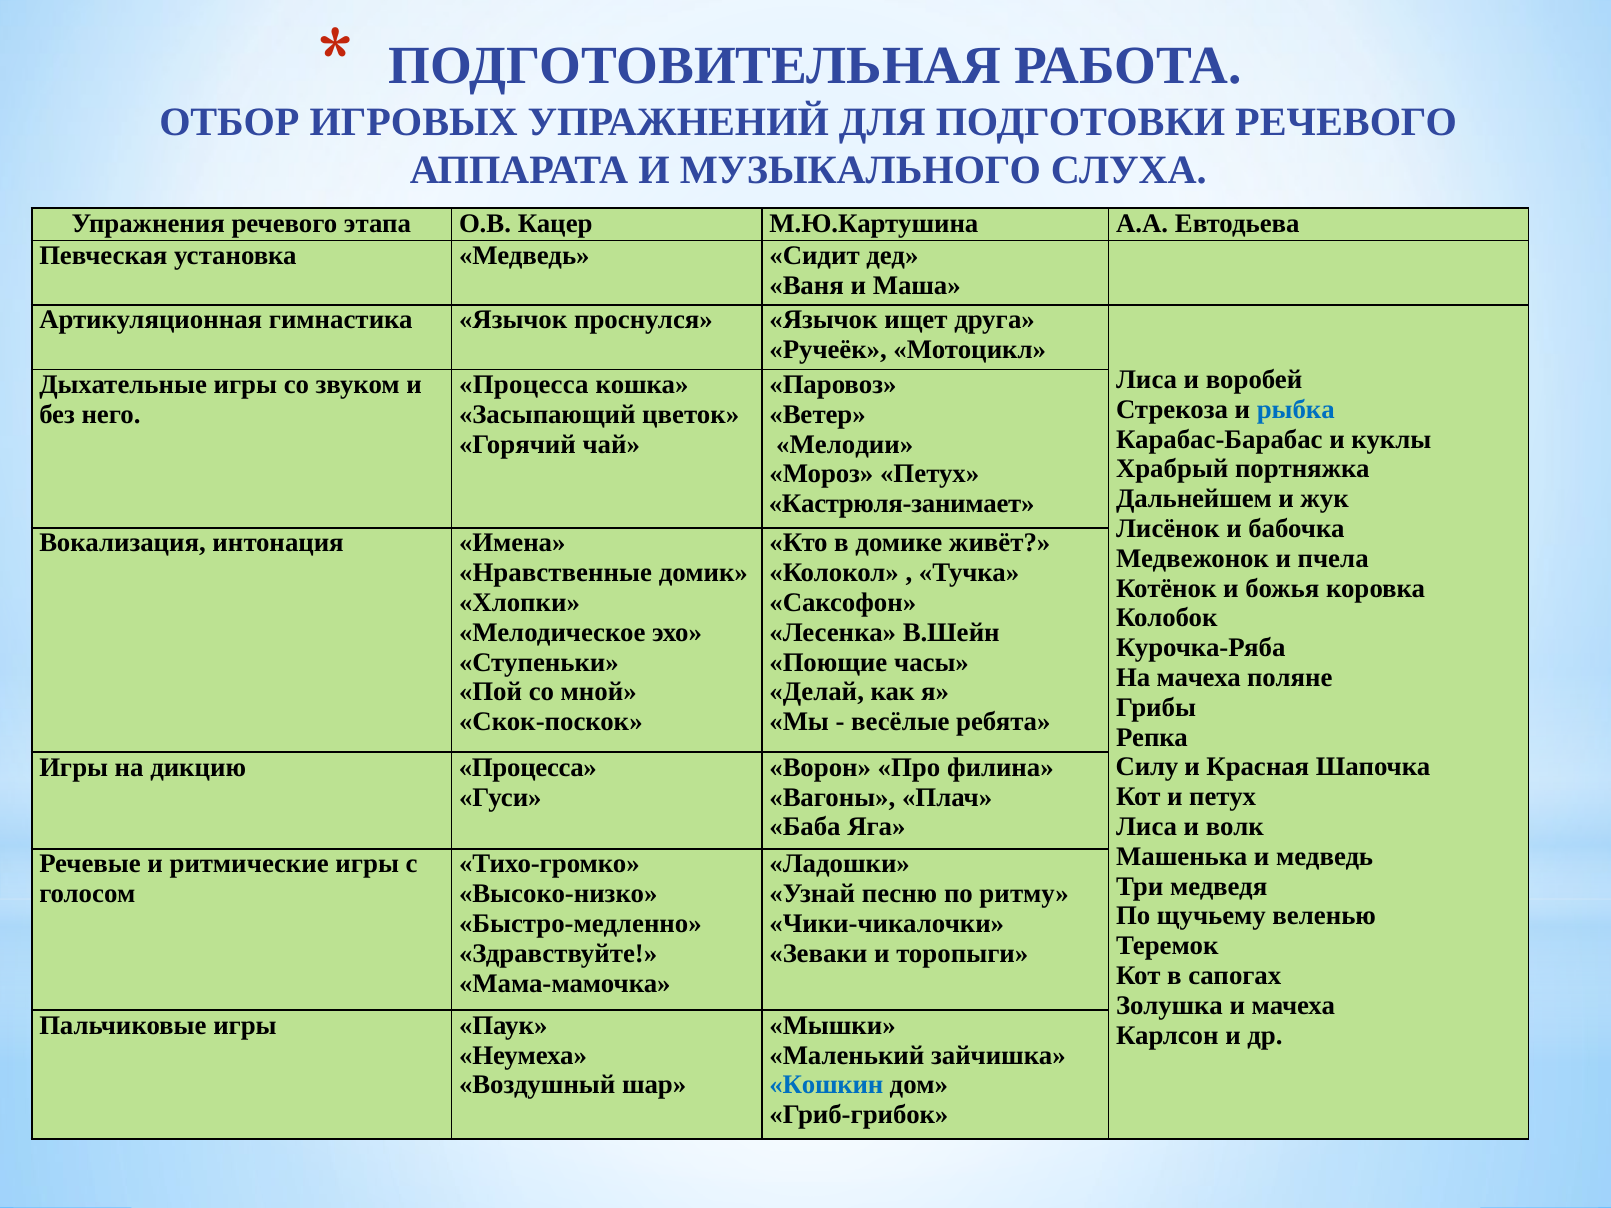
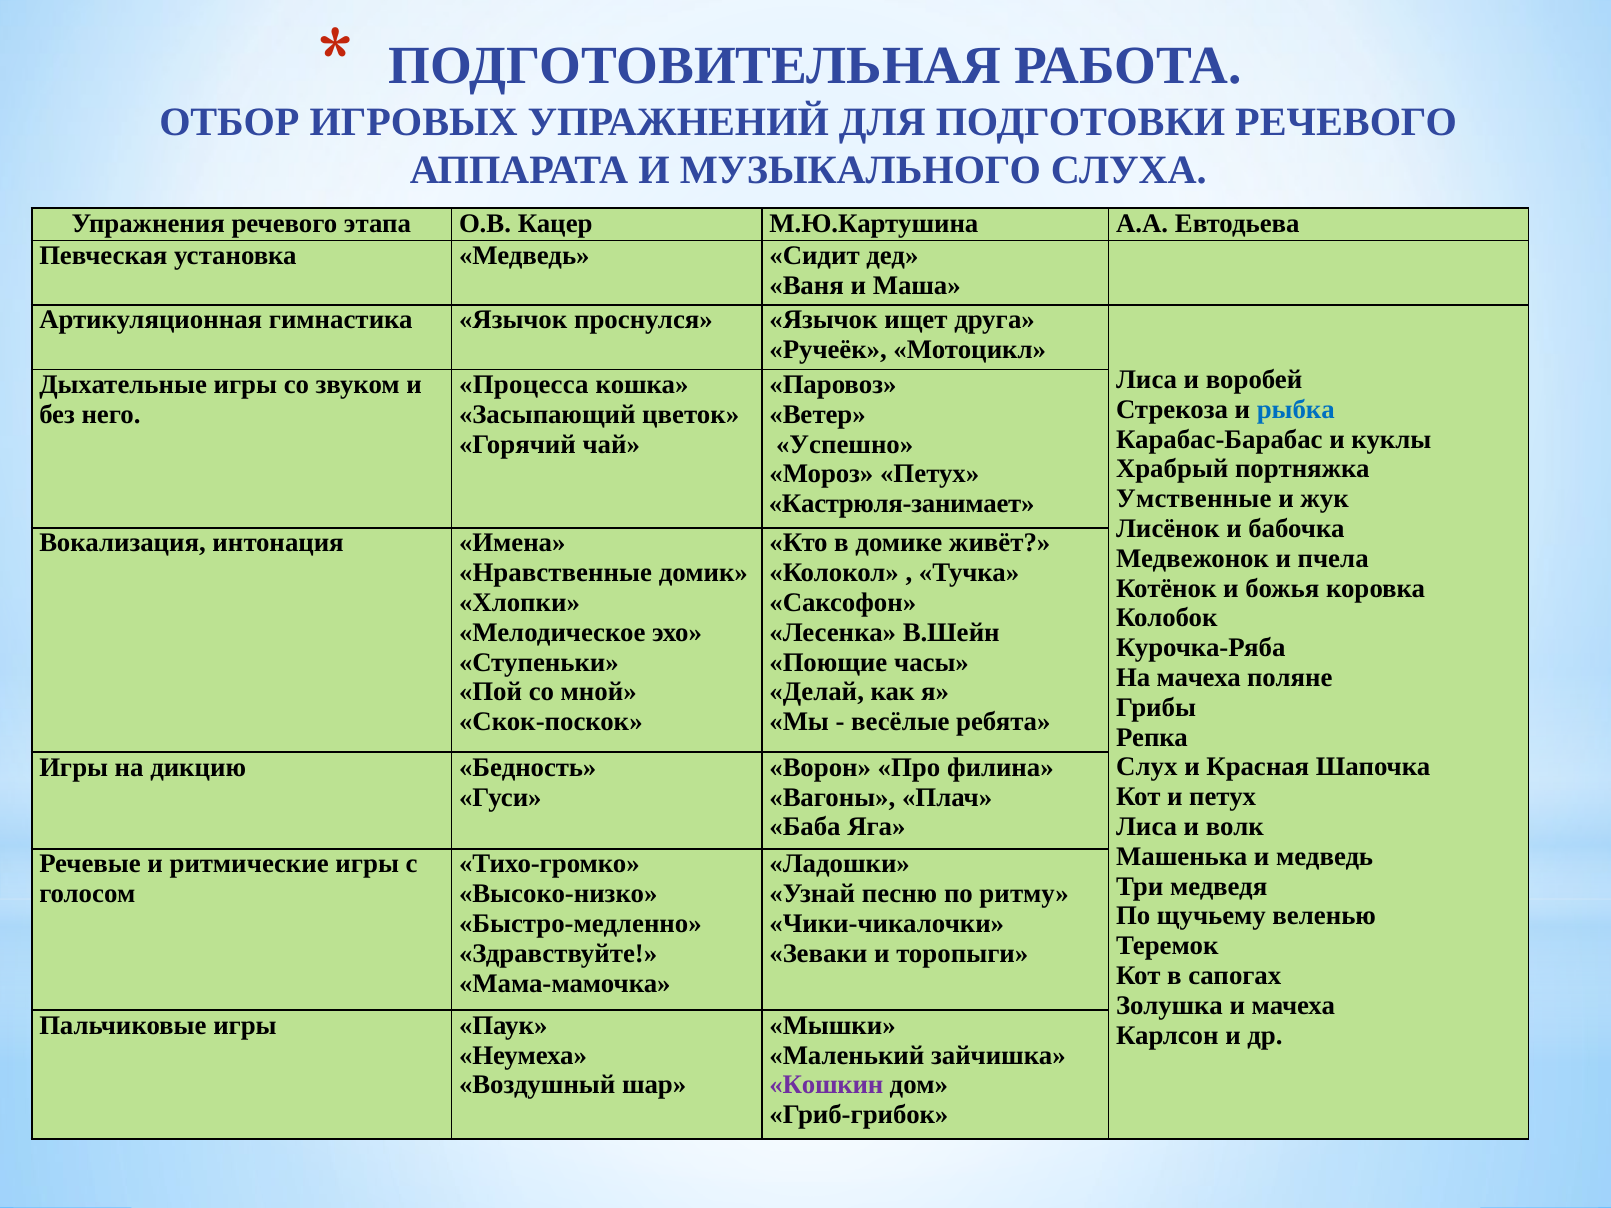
Мелодии: Мелодии -> Успешно
Дальнейшем: Дальнейшем -> Умственные
Силу: Силу -> Слух
дикцию Процесса: Процесса -> Бедность
Кошкин colour: blue -> purple
